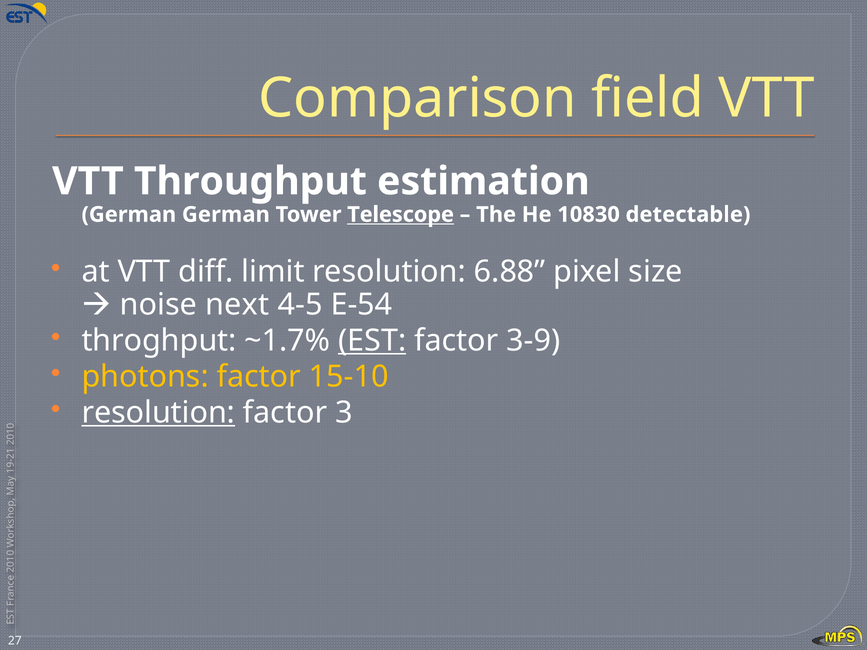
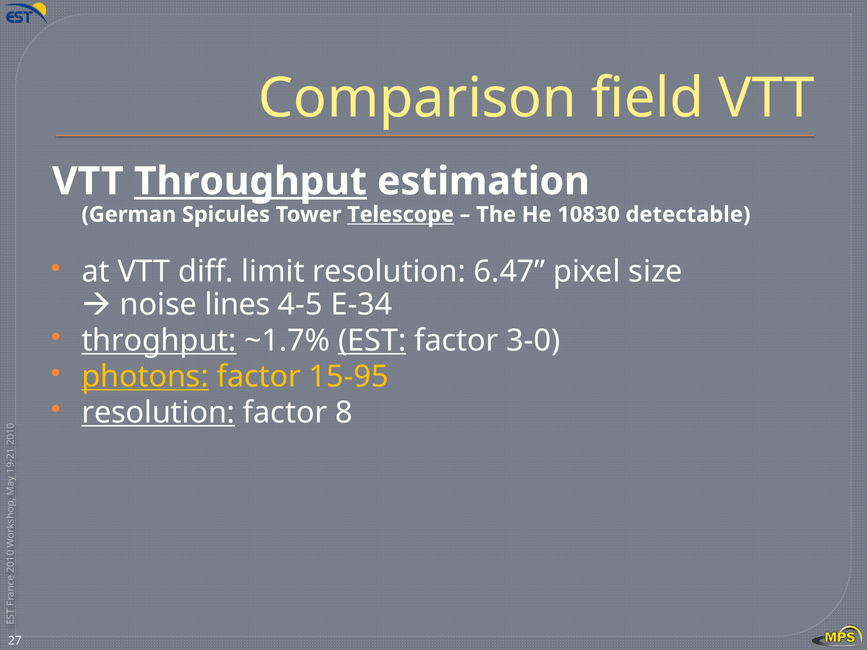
Throughput underline: none -> present
German German: German -> Spicules
6.88: 6.88 -> 6.47
next: next -> lines
E-54: E-54 -> E-34
throghput underline: none -> present
3-9: 3-9 -> 3-0
photons underline: none -> present
15-10: 15-10 -> 15-95
3: 3 -> 8
